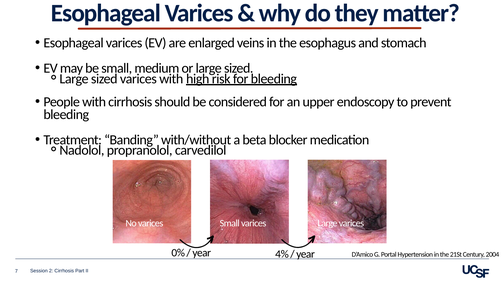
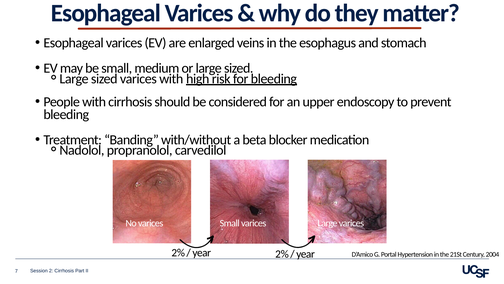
0% at (178, 253): 0% -> 2%
year 4%: 4% -> 2%
